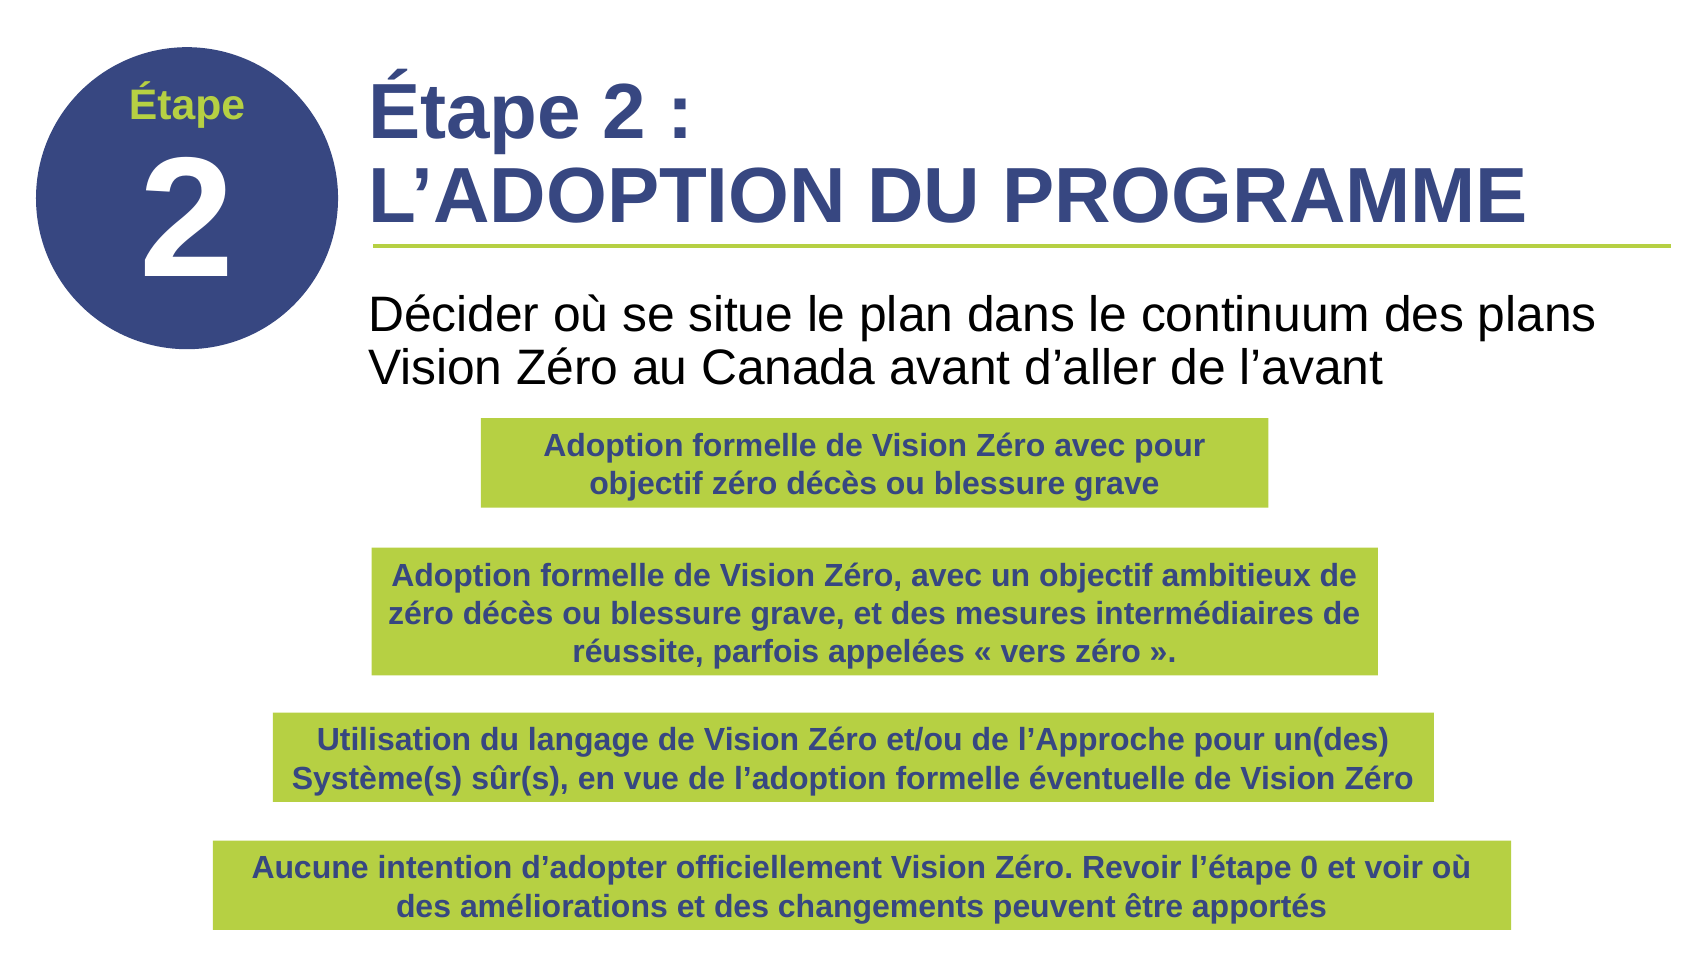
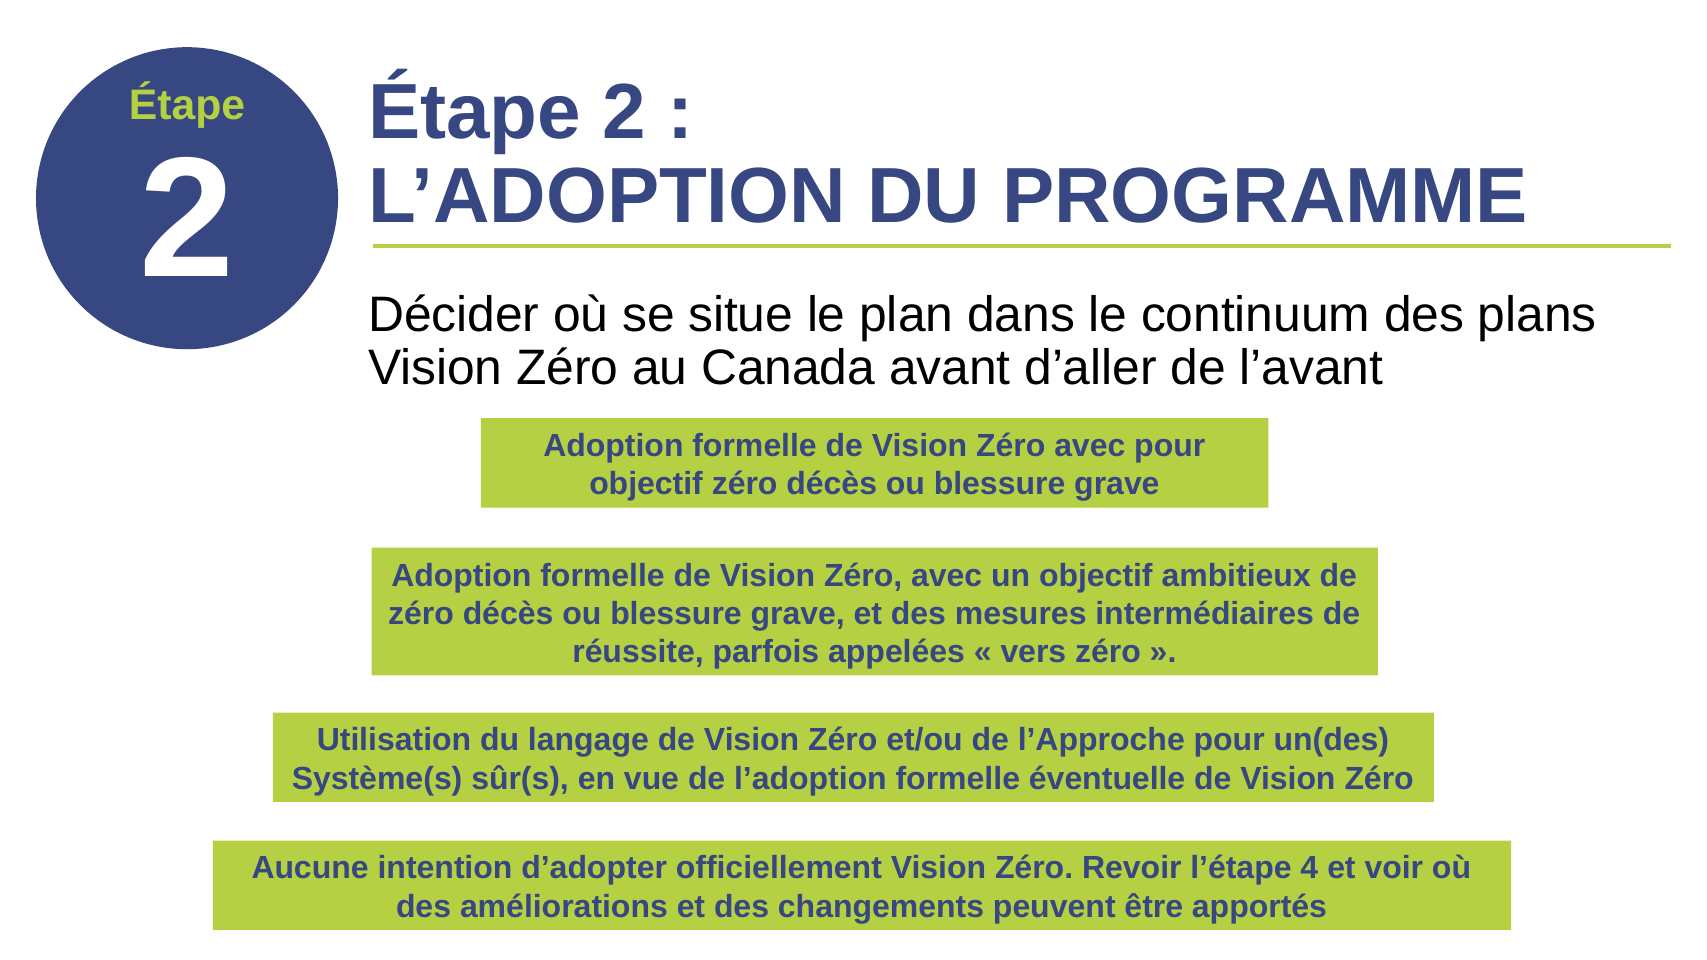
0: 0 -> 4
